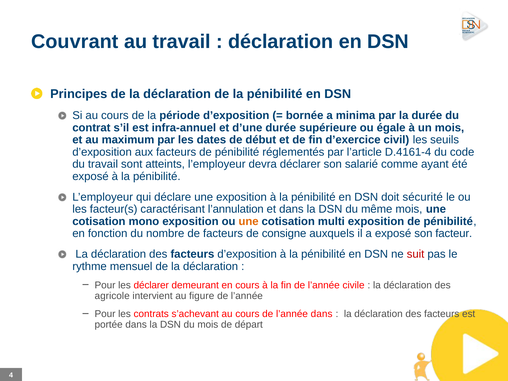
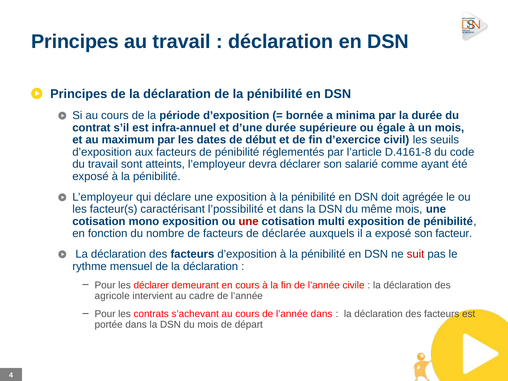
Couvrant at (75, 42): Couvrant -> Principes
D.4161-4: D.4161-4 -> D.4161-8
sécurité: sécurité -> agrégée
l’annulation: l’annulation -> l’possibilité
une at (249, 221) colour: orange -> red
consigne: consigne -> déclarée
figure: figure -> cadre
